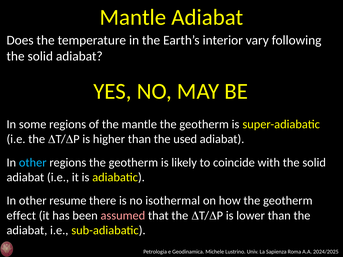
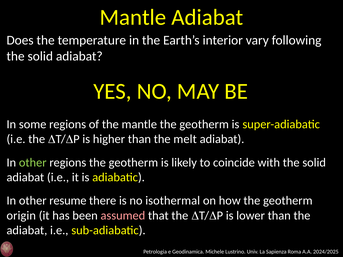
used: used -> melt
other at (33, 163) colour: light blue -> light green
effect: effect -> origin
